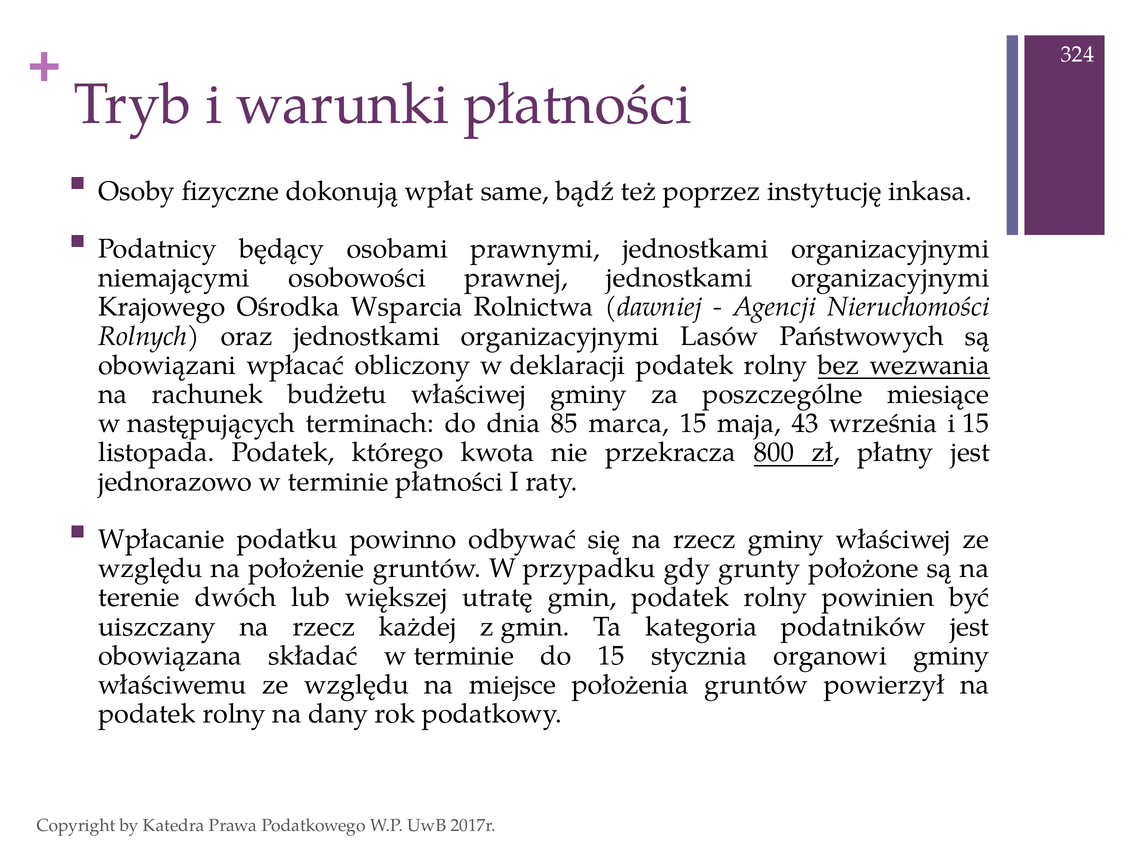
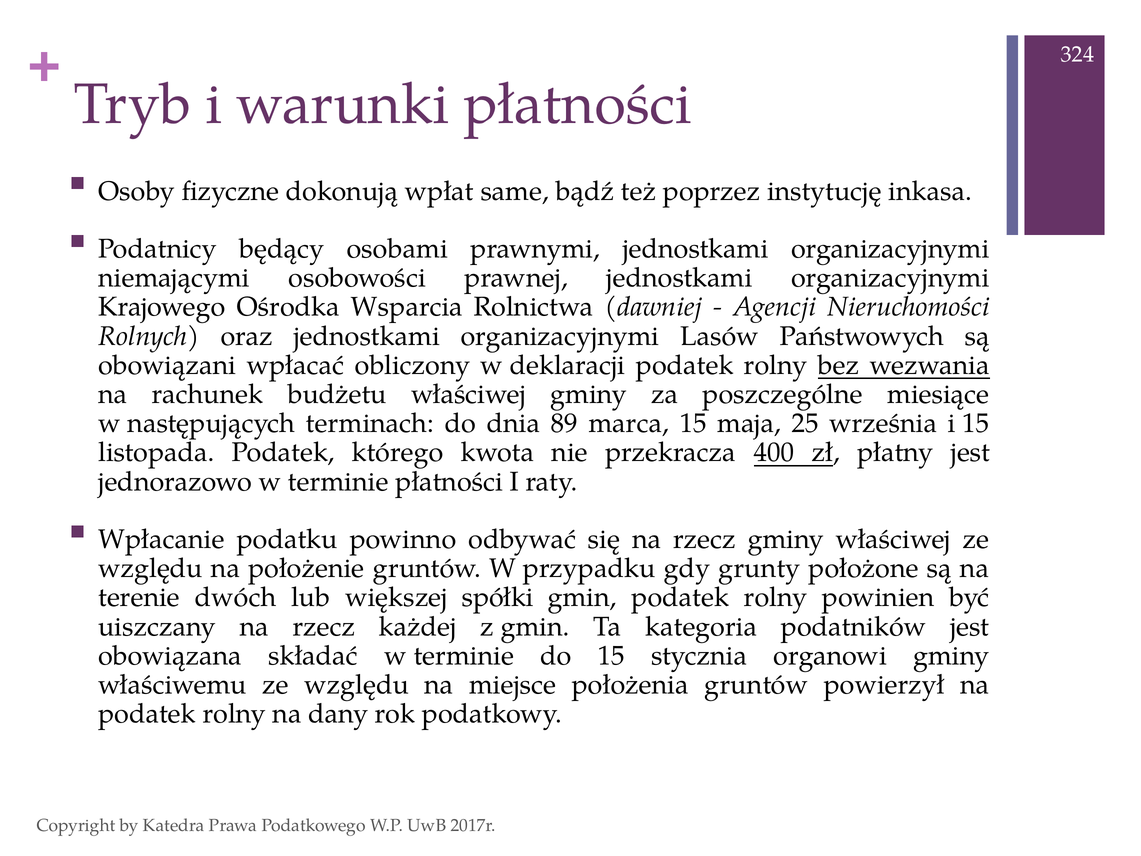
85: 85 -> 89
43: 43 -> 25
800: 800 -> 400
utratę: utratę -> spółki
